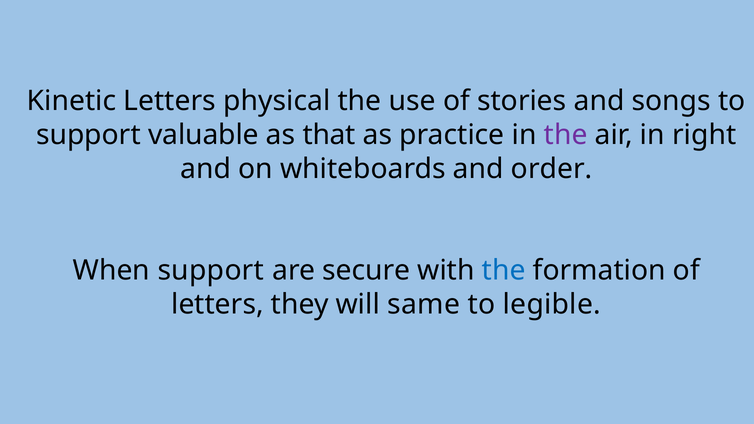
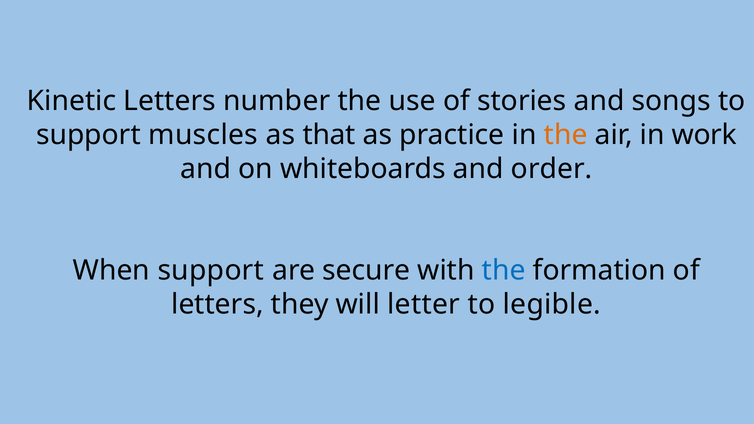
physical: physical -> number
valuable: valuable -> muscles
the at (566, 135) colour: purple -> orange
right: right -> work
same: same -> letter
